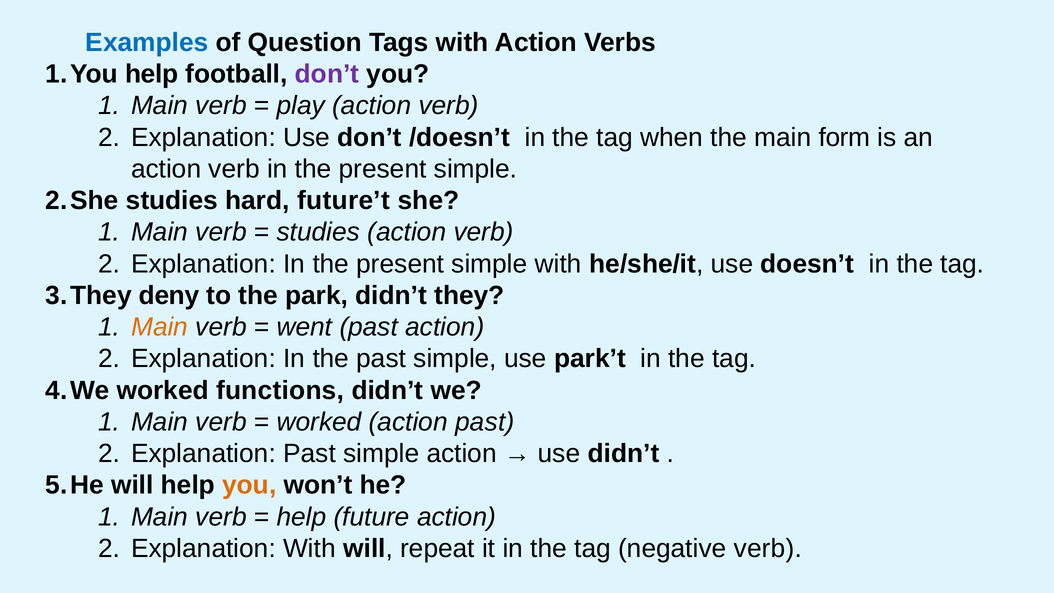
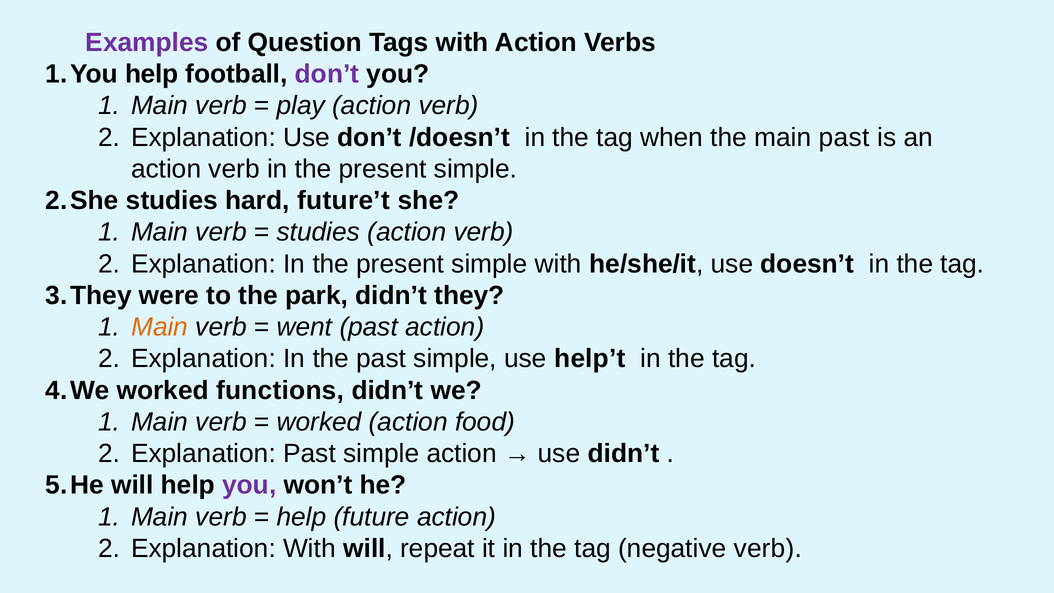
Examples colour: blue -> purple
main form: form -> past
deny: deny -> were
park’t: park’t -> help’t
action past: past -> food
you at (249, 485) colour: orange -> purple
